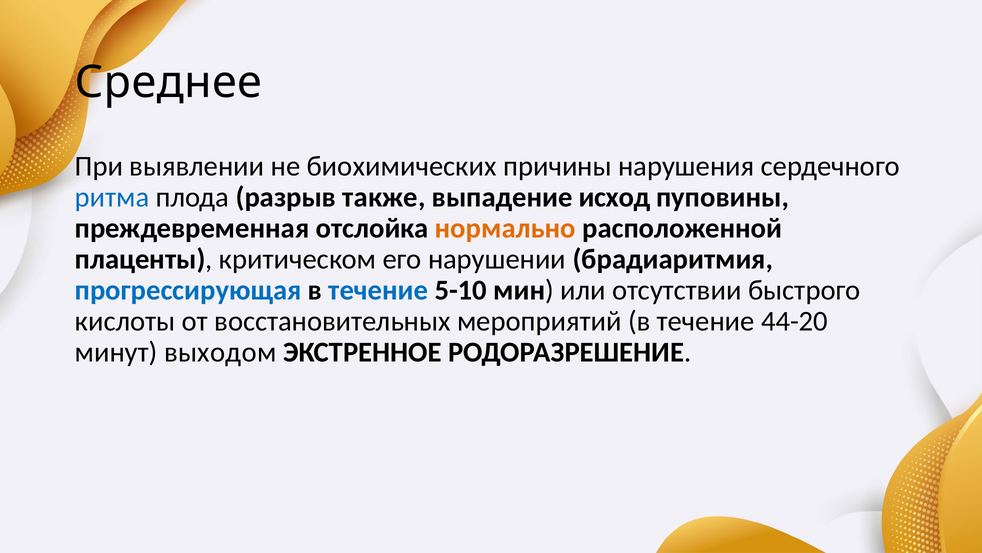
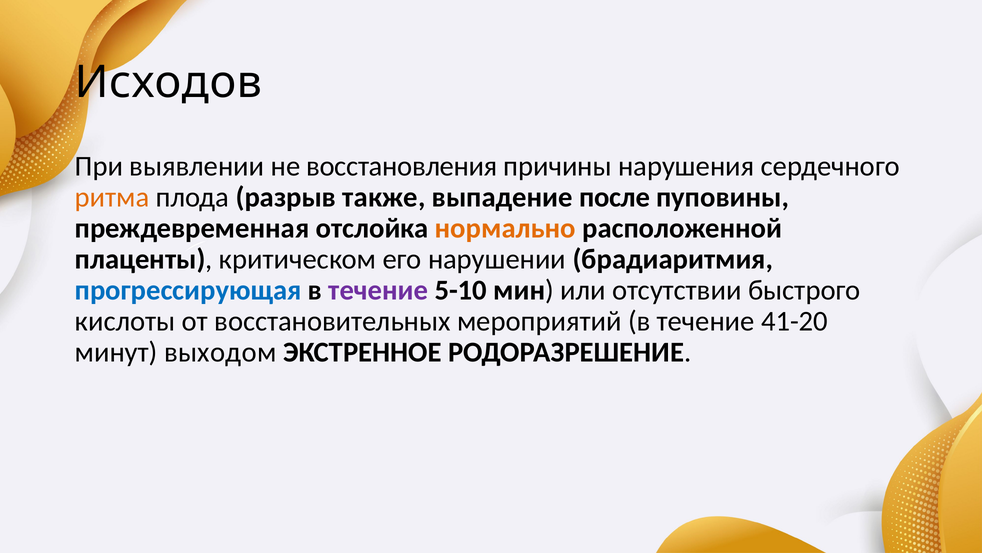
Среднее: Среднее -> Исходов
биохимических: биохимических -> восстановления
ритма colour: blue -> orange
исход: исход -> после
течение at (378, 290) colour: blue -> purple
44-20: 44-20 -> 41-20
